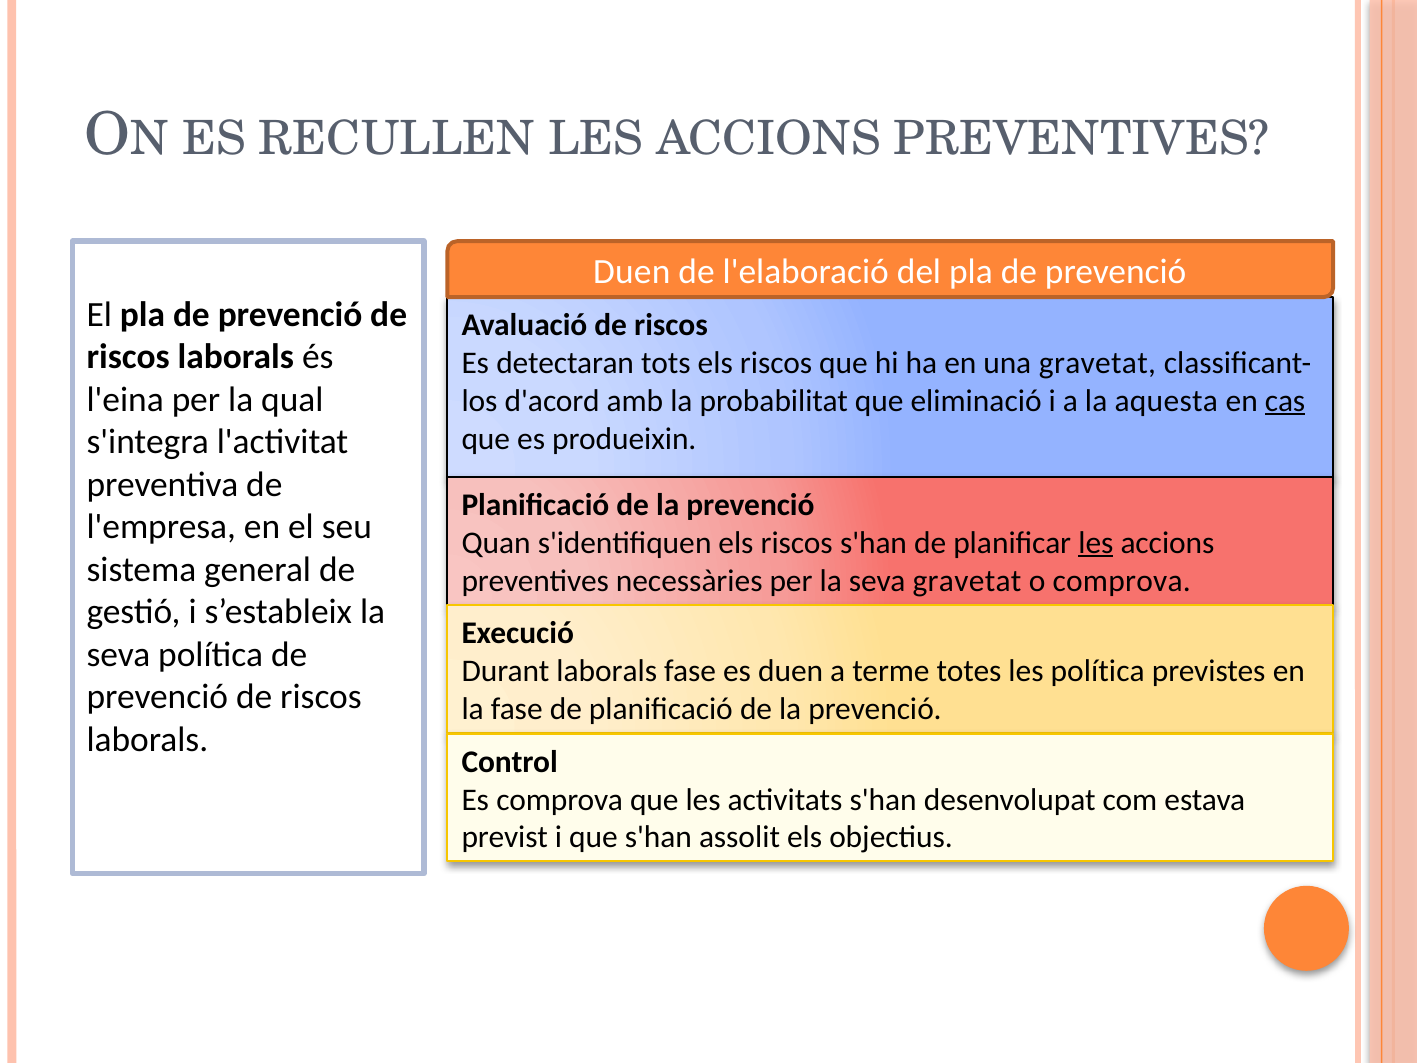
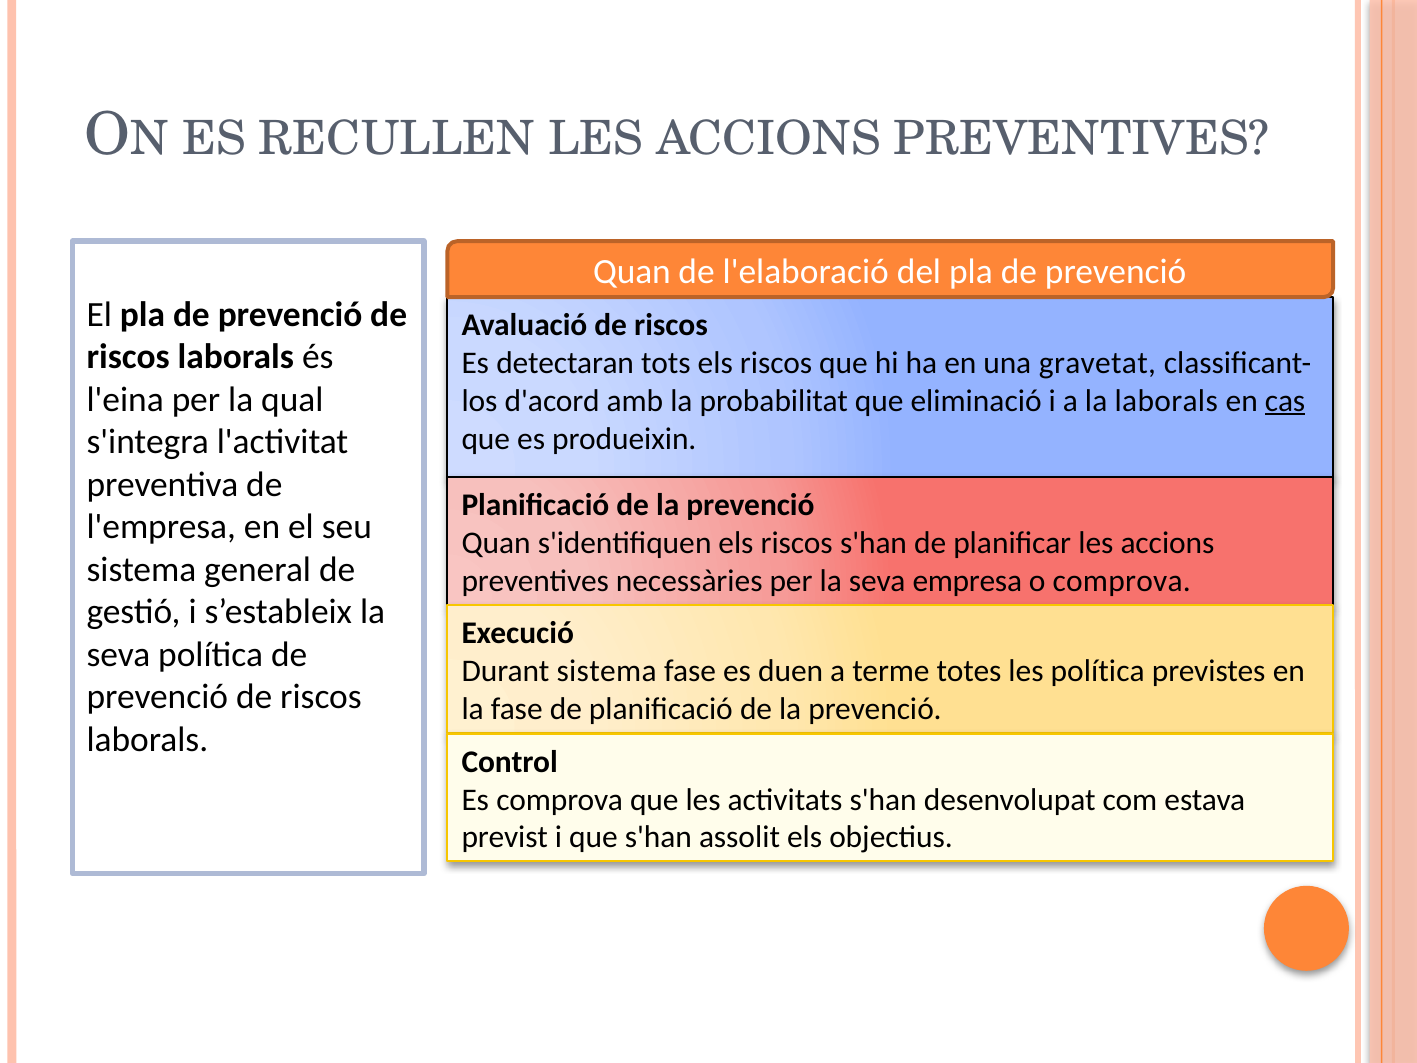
Duen at (632, 272): Duen -> Quan
la aquesta: aquesta -> laborals
les at (1096, 543) underline: present -> none
gravetat at (967, 581): gravetat -> empresa
Durant laborals: laborals -> sistema
